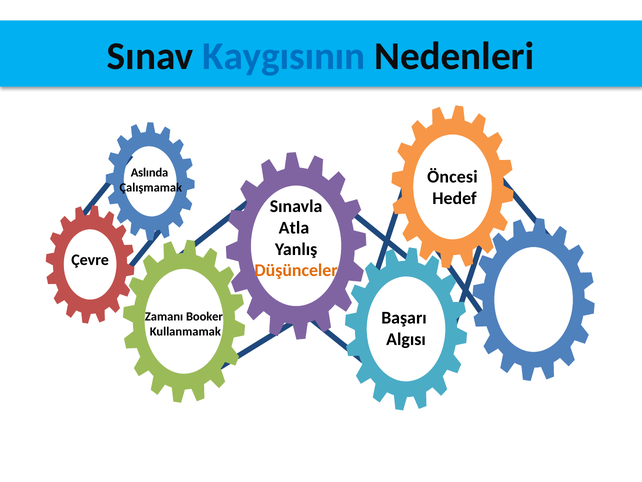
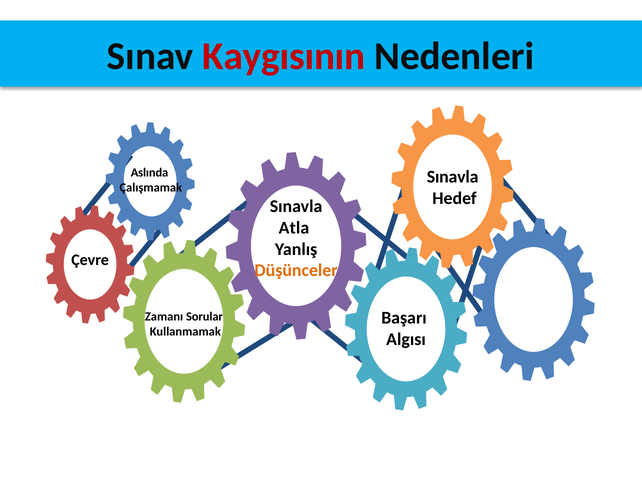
Kaygısının colour: blue -> red
Öncesi at (452, 177): Öncesi -> Sınavla
Booker: Booker -> Sorular
